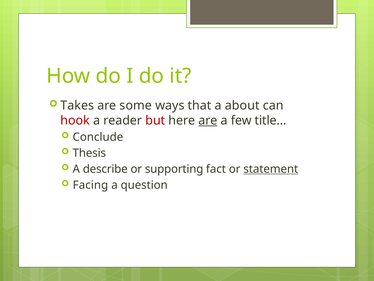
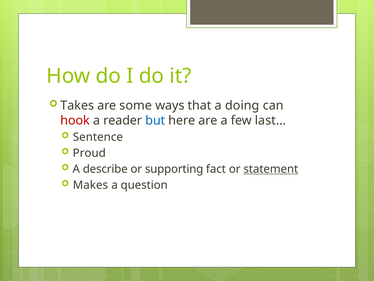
about: about -> doing
but colour: red -> blue
are at (208, 120) underline: present -> none
title…: title… -> last…
Conclude: Conclude -> Sentence
Thesis: Thesis -> Proud
Facing: Facing -> Makes
